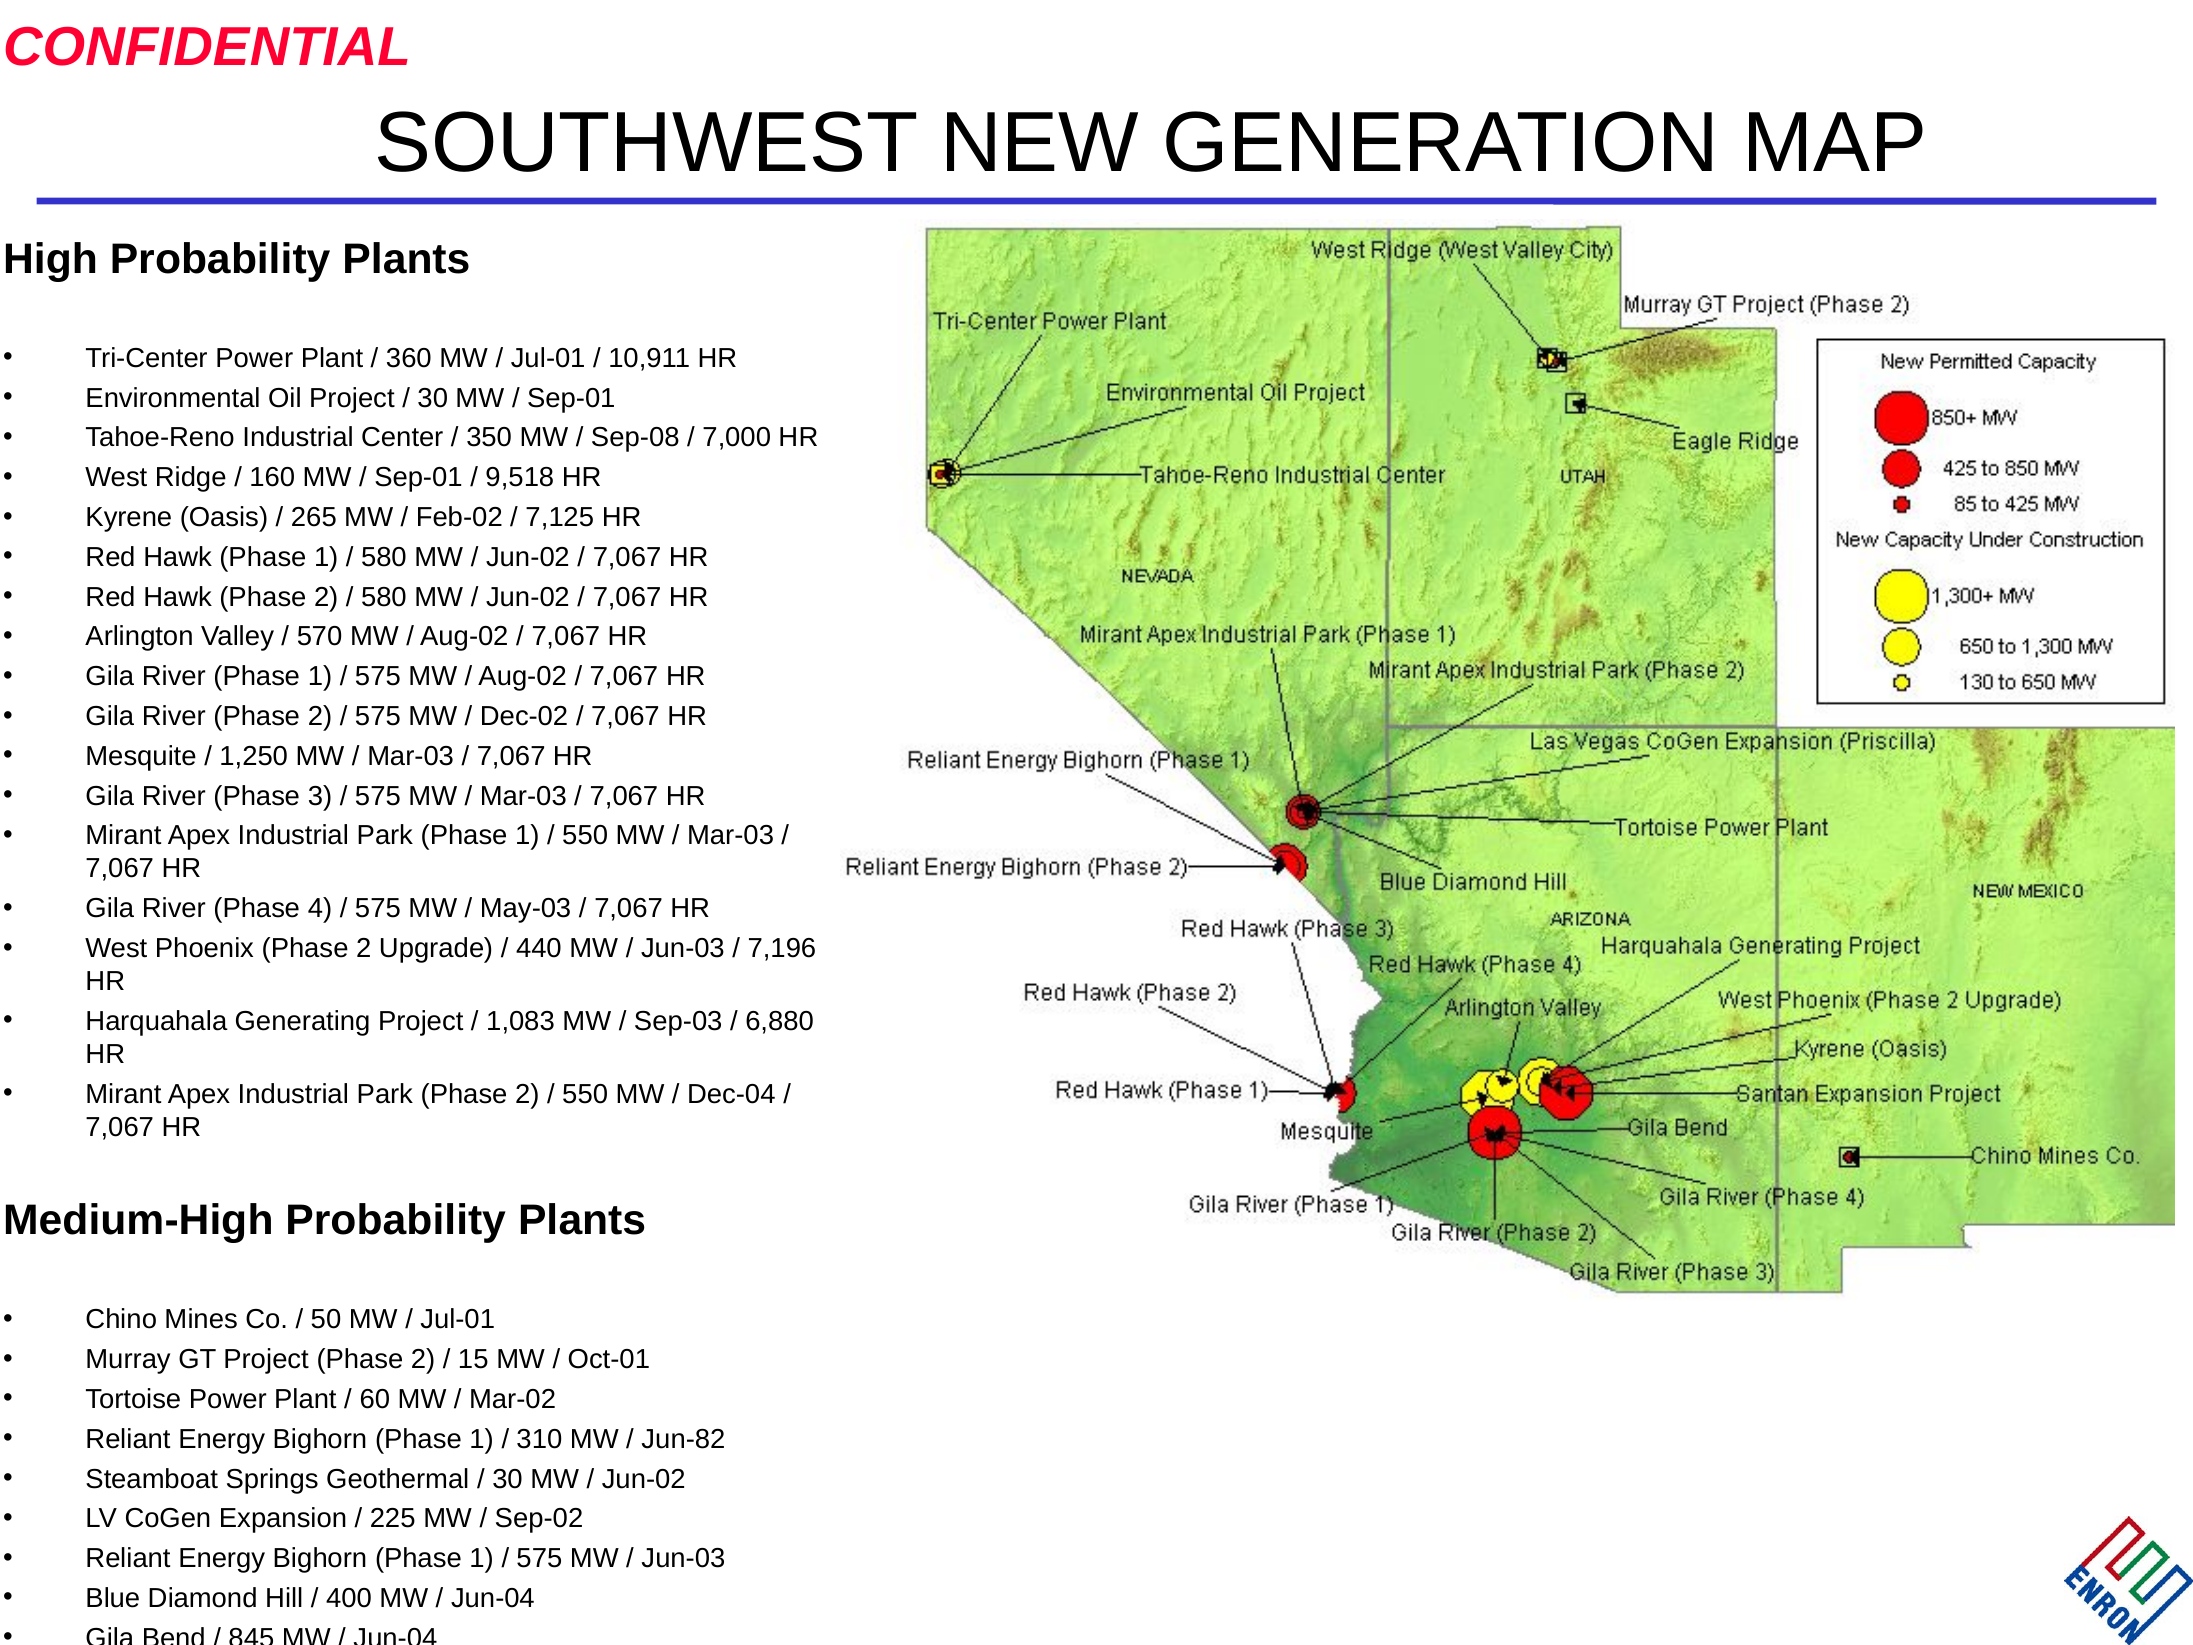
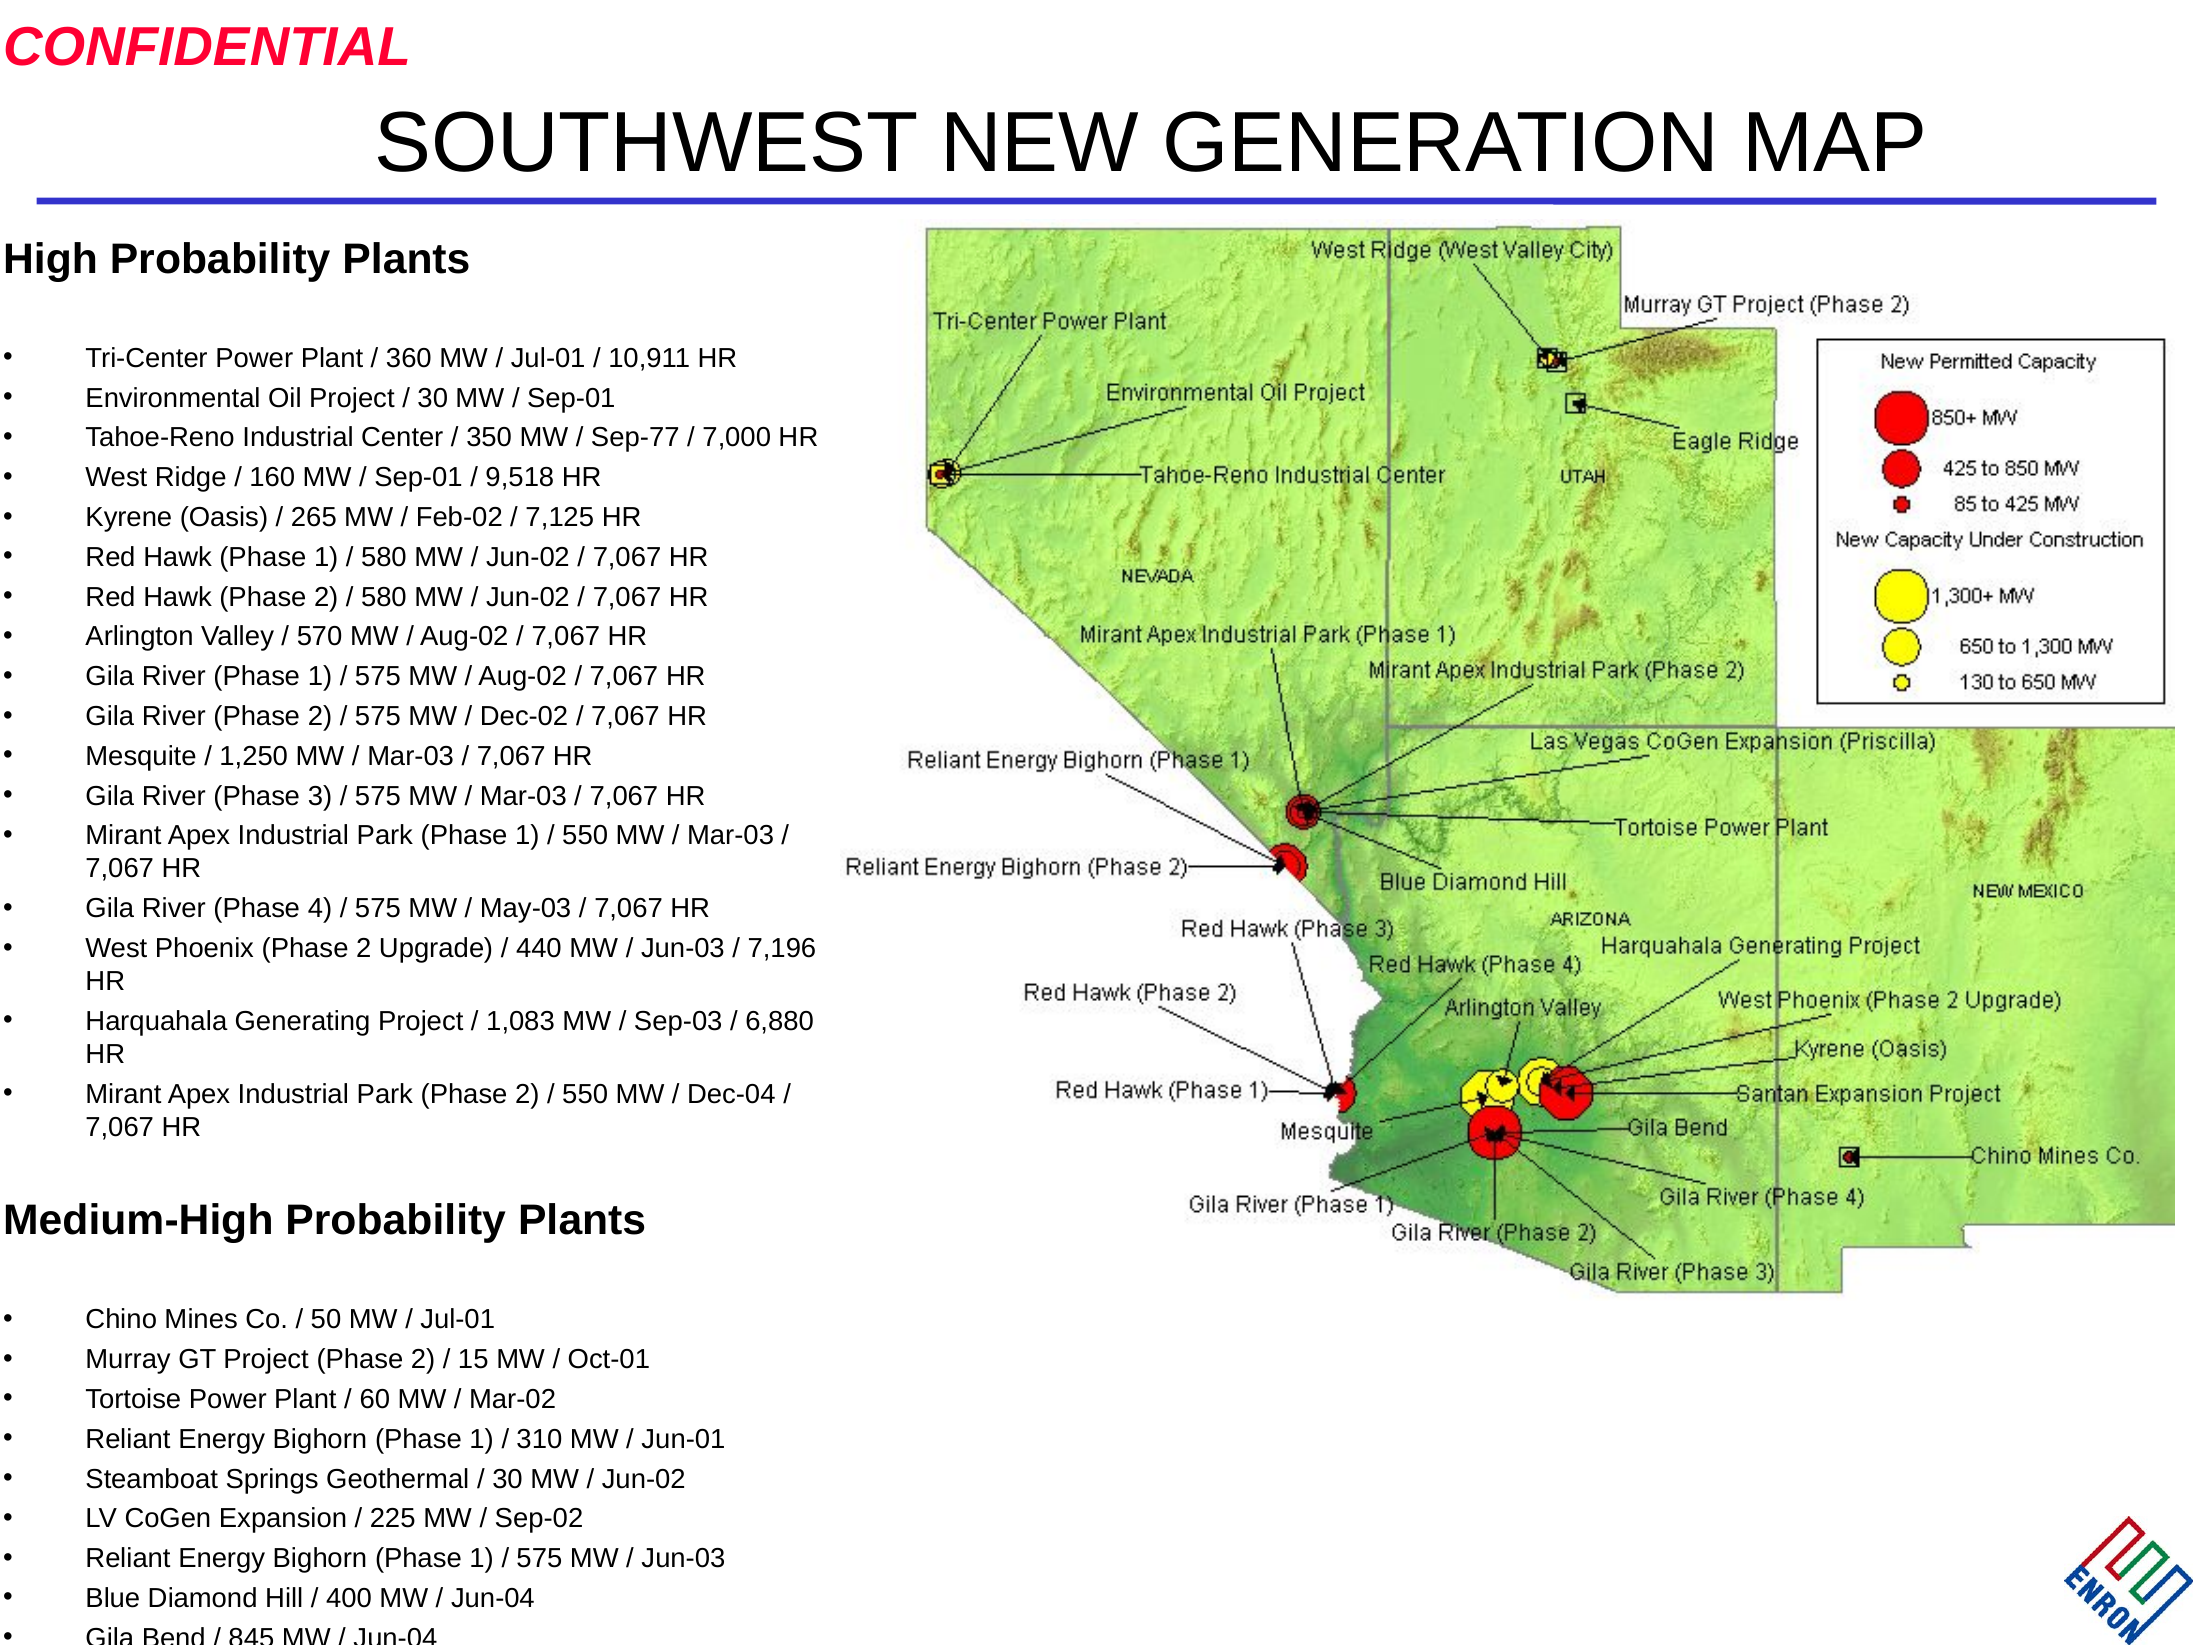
Sep-08: Sep-08 -> Sep-77
Jun-82: Jun-82 -> Jun-01
